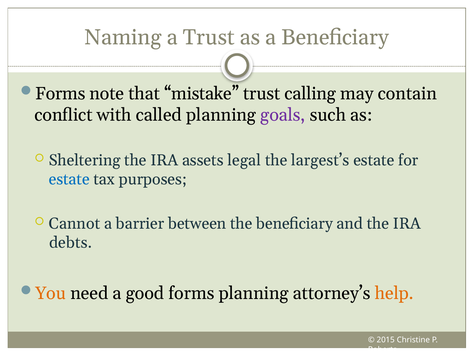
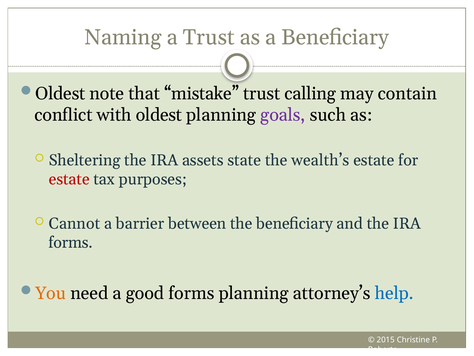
Forms at (60, 93): Forms -> Oldest
with called: called -> oldest
legal: legal -> state
largest’s: largest’s -> wealth’s
estate at (69, 179) colour: blue -> red
debts at (71, 242): debts -> forms
help colour: orange -> blue
